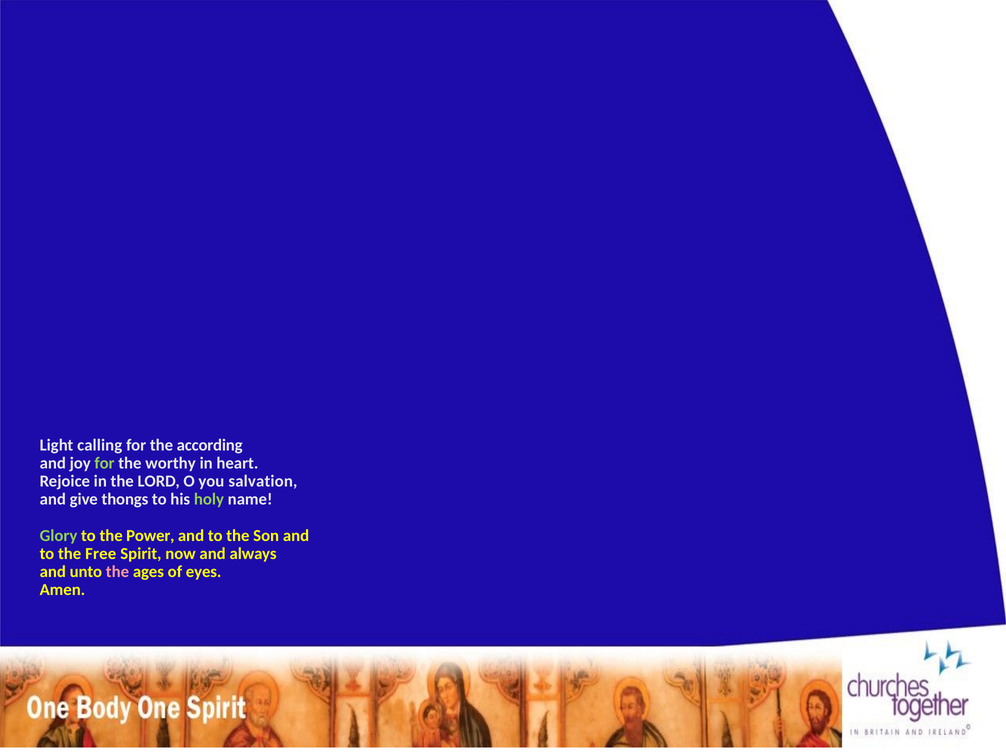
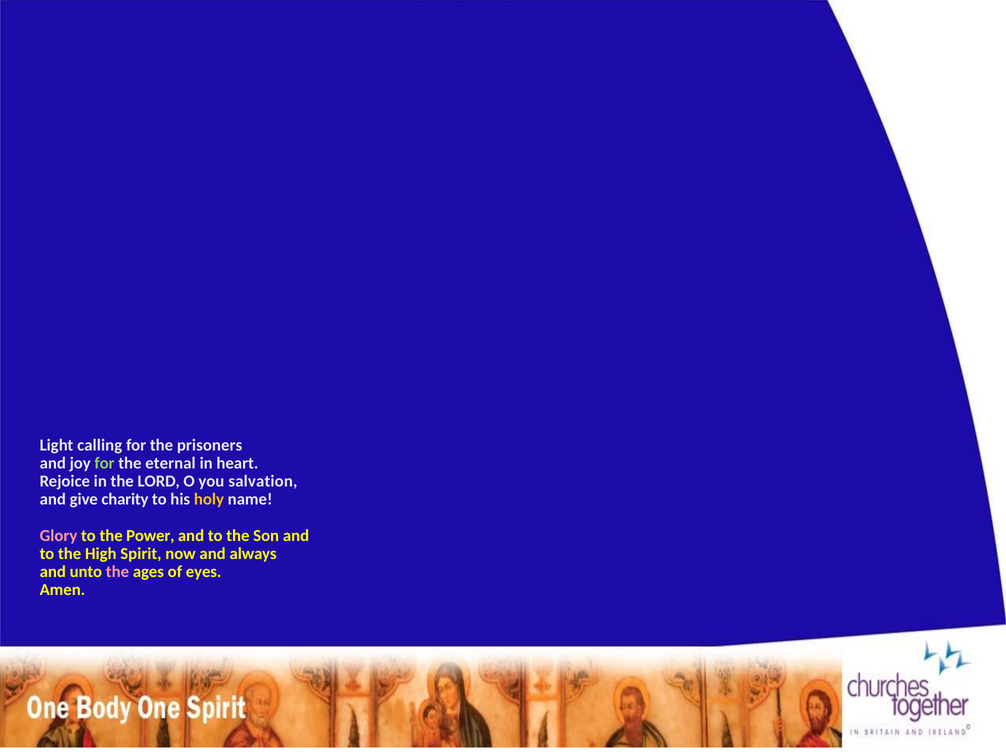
according: according -> prisoners
worthy: worthy -> eternal
thongs: thongs -> charity
holy colour: light green -> yellow
Glory colour: light green -> pink
Free: Free -> High
